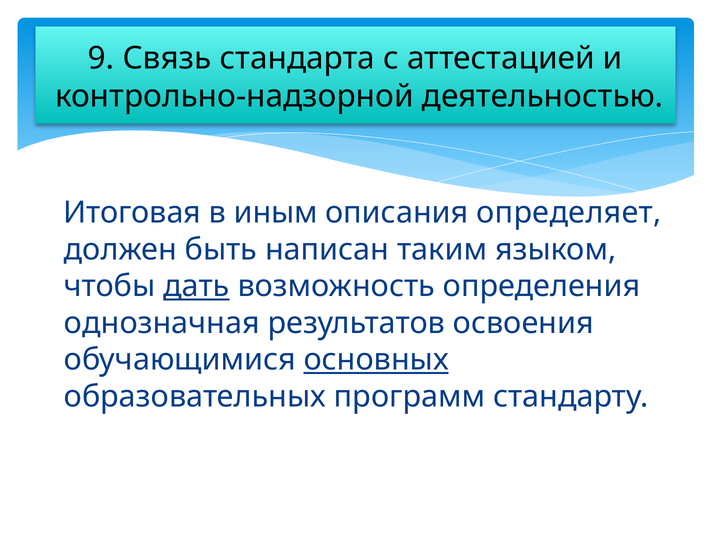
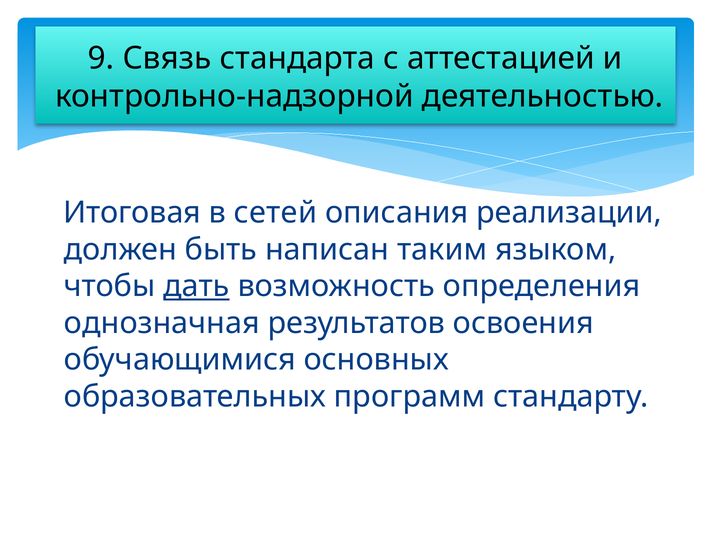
иным: иным -> сетей
определяет: определяет -> реализации
основных underline: present -> none
